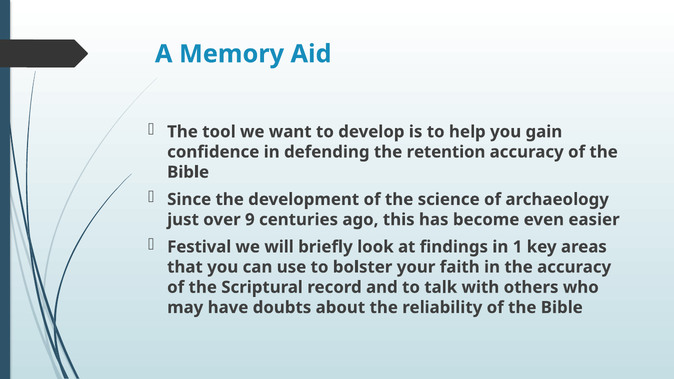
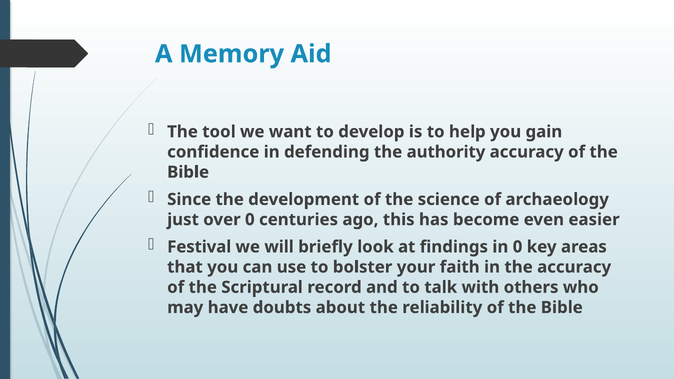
retention: retention -> authority
over 9: 9 -> 0
in 1: 1 -> 0
